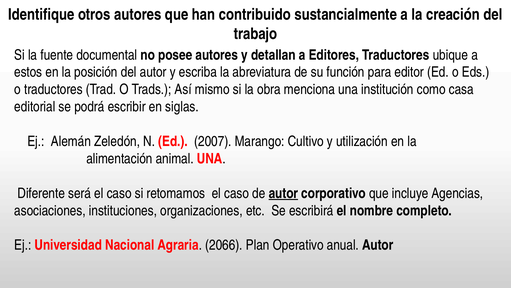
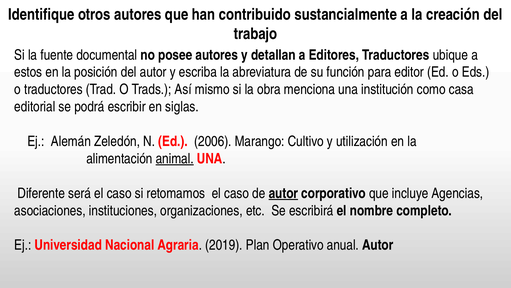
2007: 2007 -> 2006
animal underline: none -> present
2066: 2066 -> 2019
